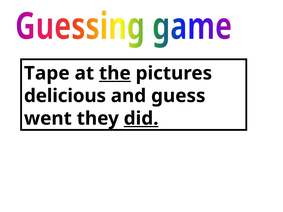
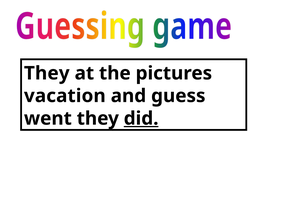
Tape at (47, 73): Tape -> They
the underline: present -> none
delicious: delicious -> vacation
